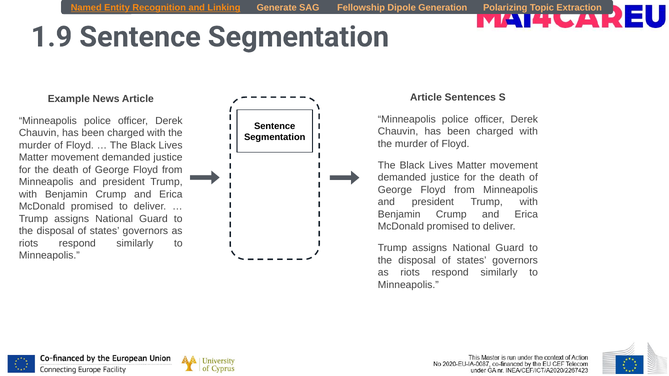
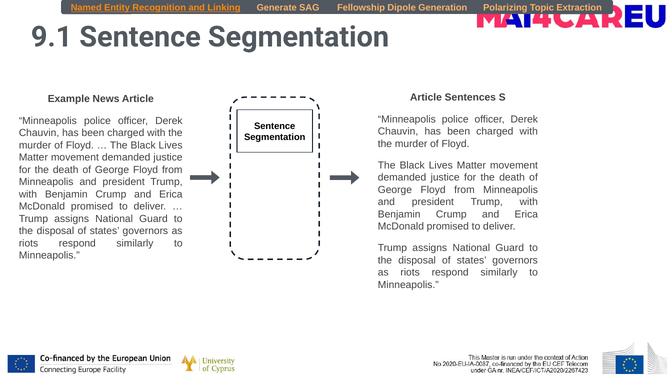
1.9: 1.9 -> 9.1
